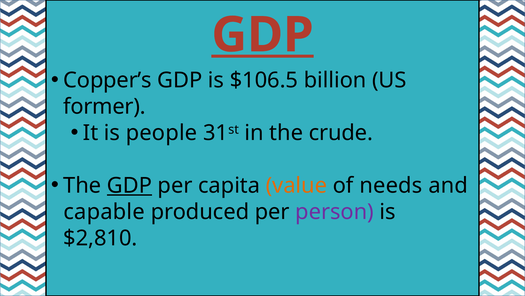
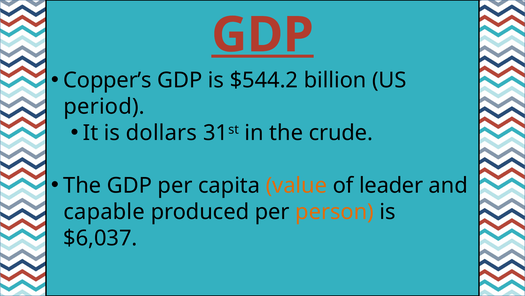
$106.5: $106.5 -> $544.2
former: former -> period
people: people -> dollars
GDP at (129, 185) underline: present -> none
needs: needs -> leader
person colour: purple -> orange
$2,810: $2,810 -> $6,037
